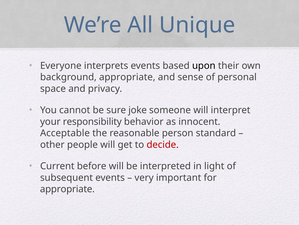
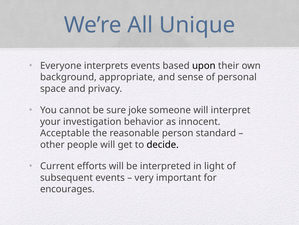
responsibility: responsibility -> investigation
decide colour: red -> black
before: before -> efforts
appropriate at (67, 189): appropriate -> encourages
